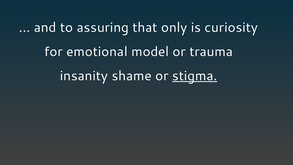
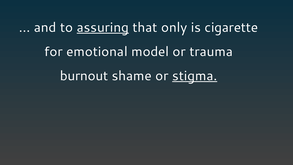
assuring underline: none -> present
curiosity: curiosity -> cigarette
insanity: insanity -> burnout
